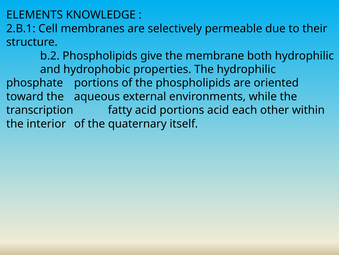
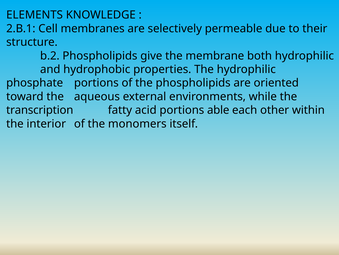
portions acid: acid -> able
quaternary: quaternary -> monomers
